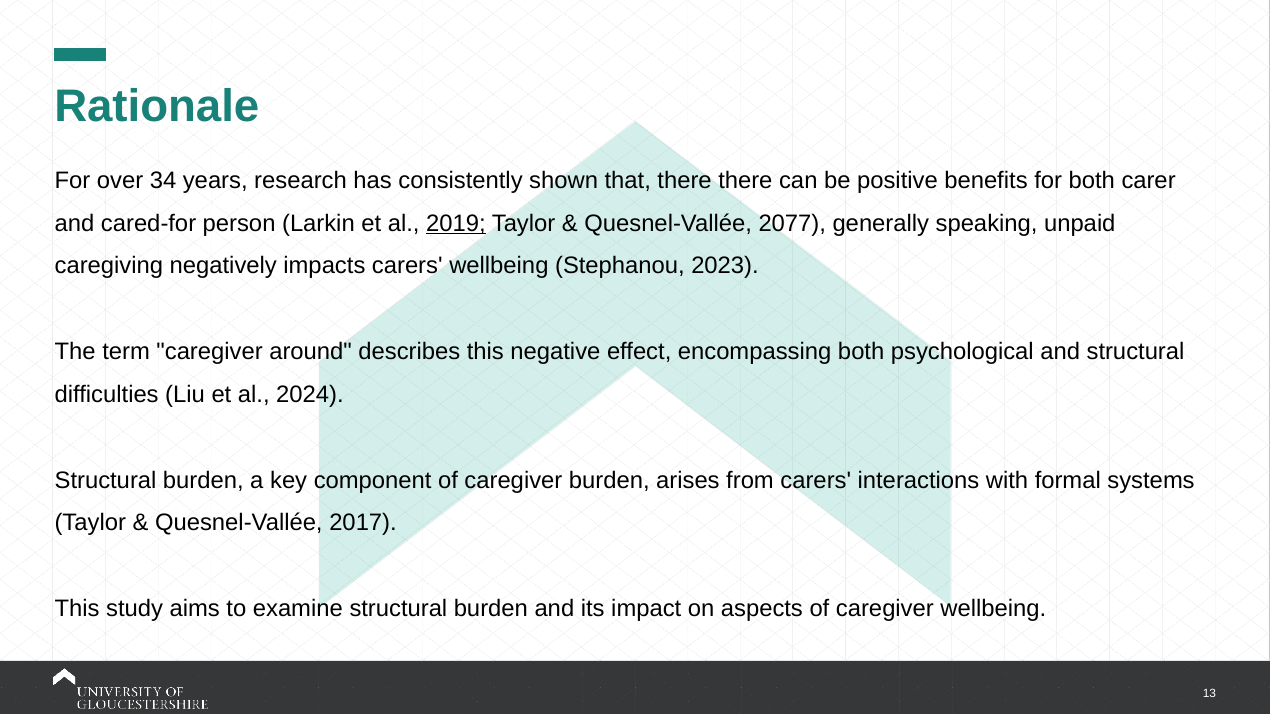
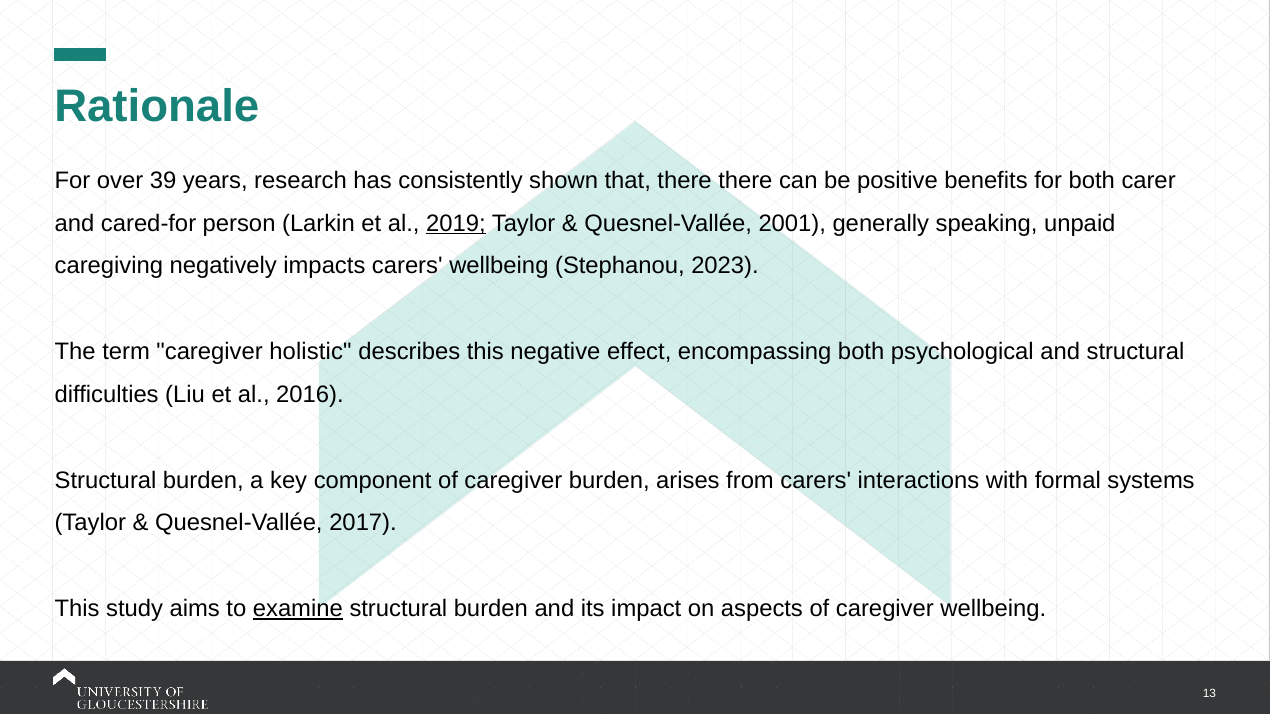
34: 34 -> 39
2077: 2077 -> 2001
around: around -> holistic
2024: 2024 -> 2016
examine underline: none -> present
